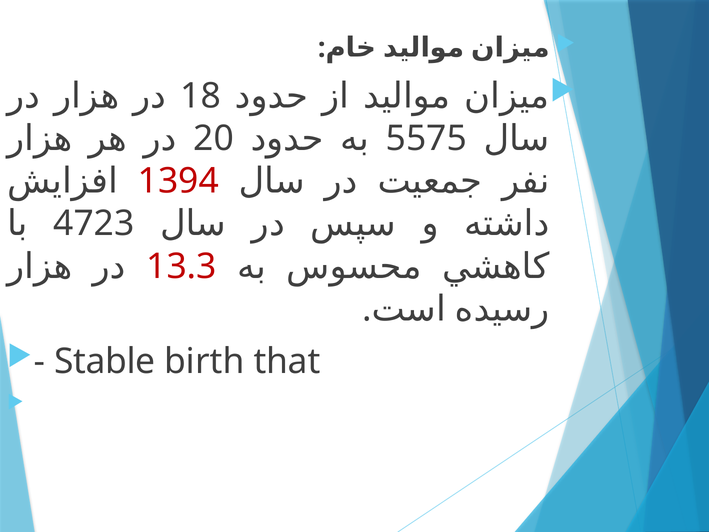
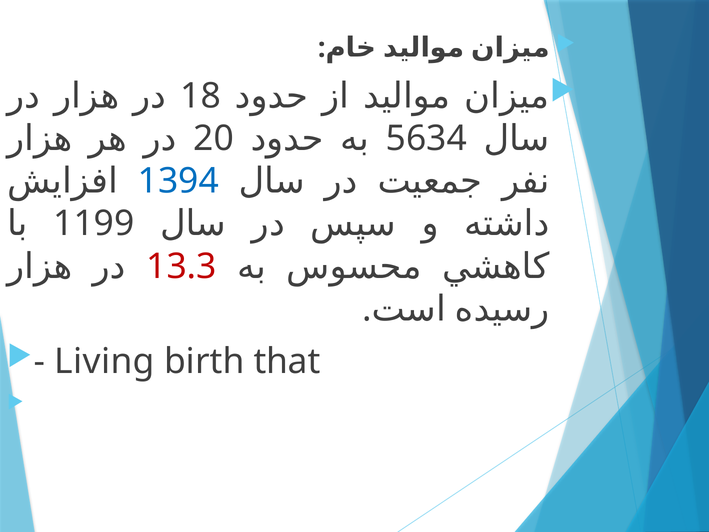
5575: 5575 -> 5634
1394 colour: red -> blue
4723: 4723 -> 1199
Stable: Stable -> Living
